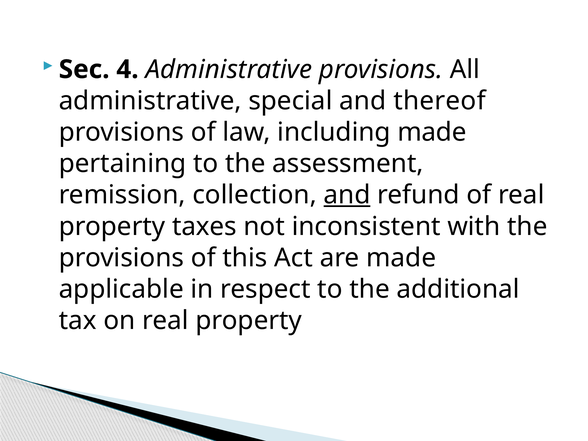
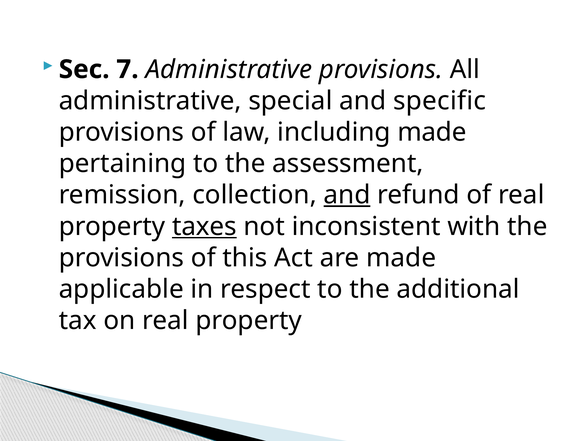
4: 4 -> 7
thereof: thereof -> specific
taxes underline: none -> present
